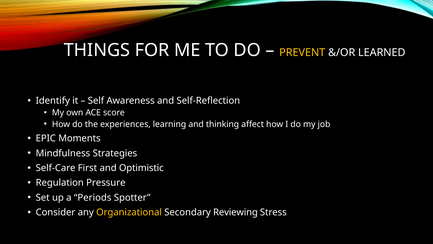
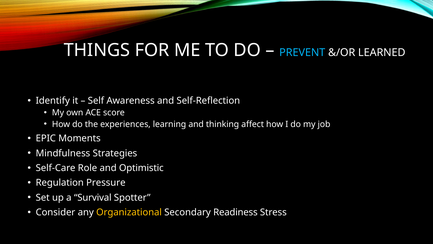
PREVENT colour: yellow -> light blue
First: First -> Role
Periods: Periods -> Survival
Reviewing: Reviewing -> Readiness
